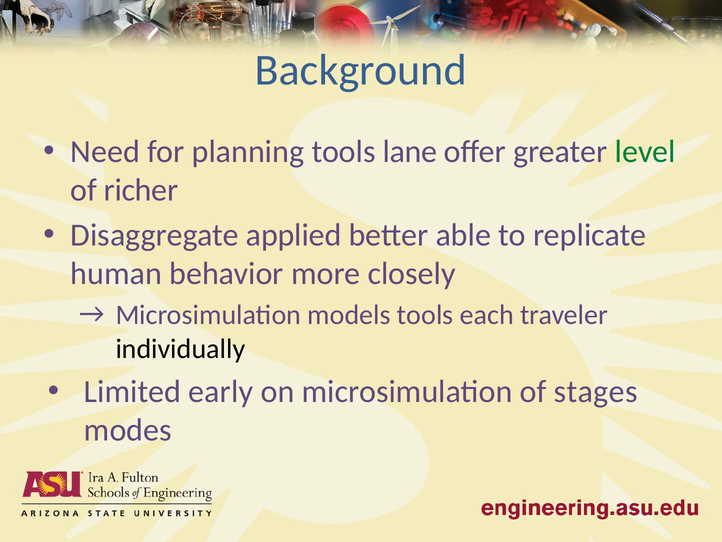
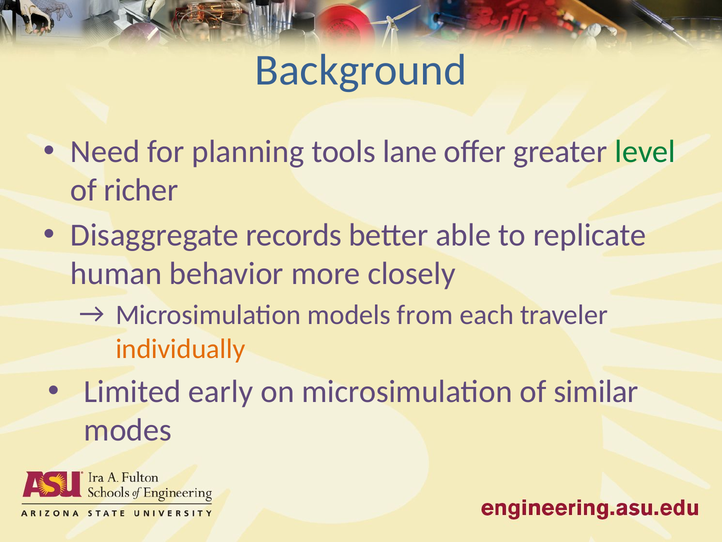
applied: applied -> records
models tools: tools -> from
individually colour: black -> orange
stages: stages -> similar
